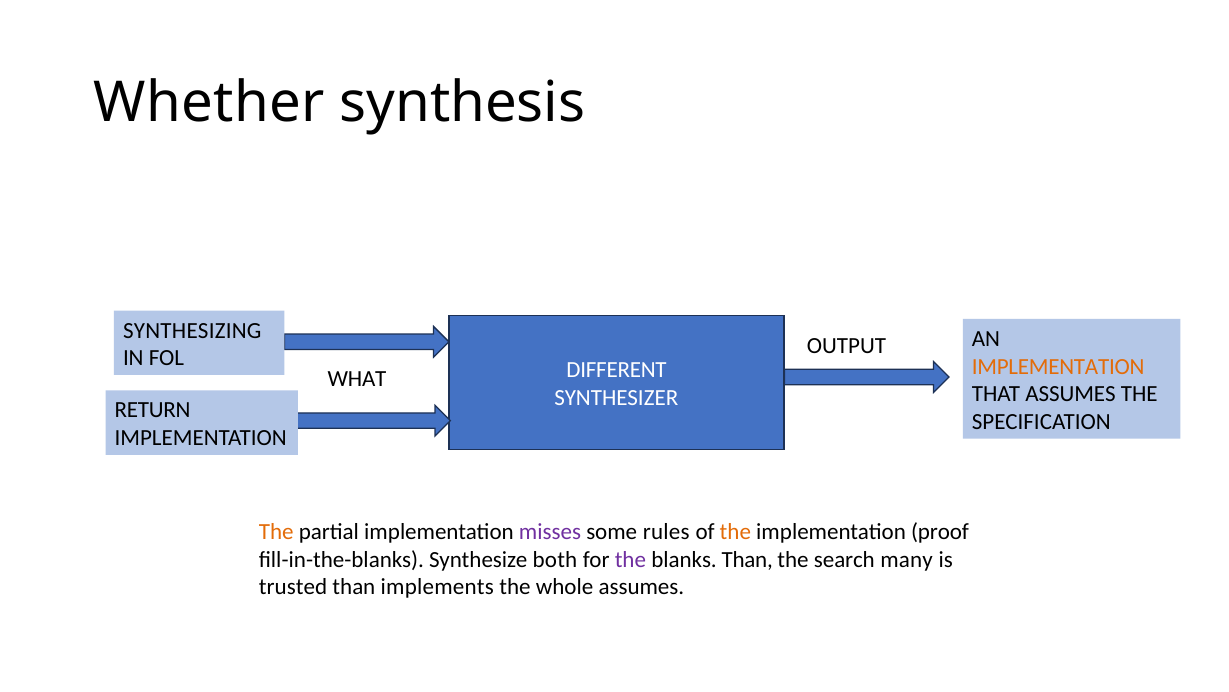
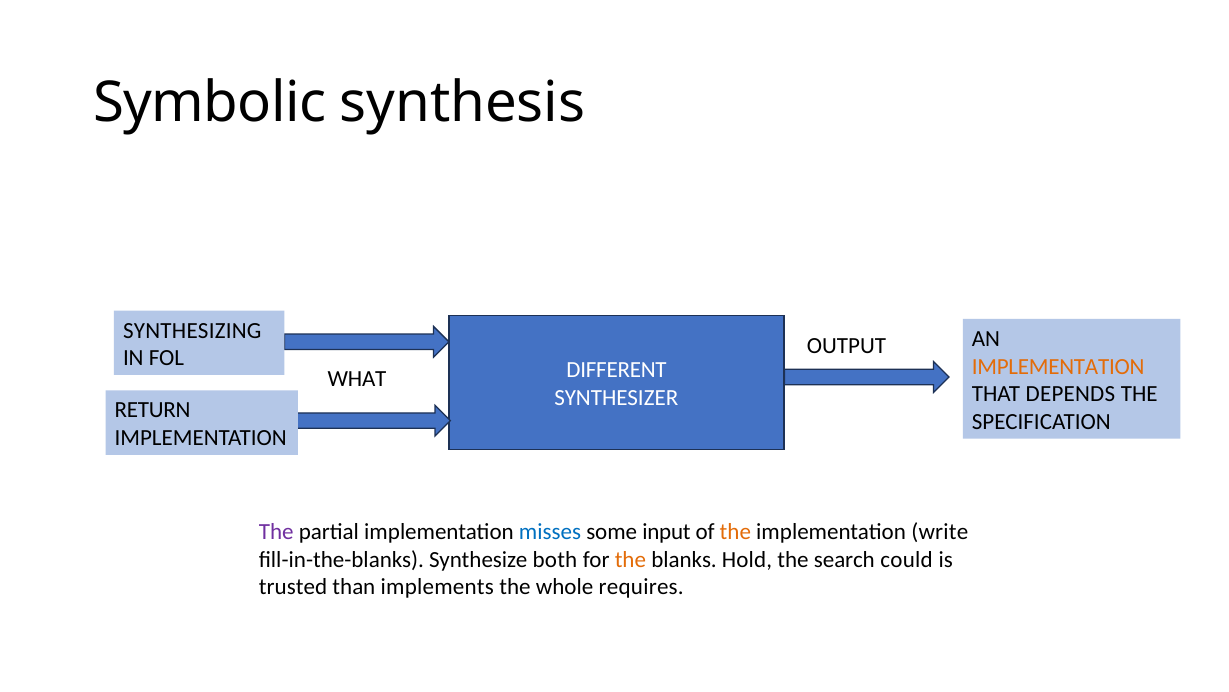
Whether: Whether -> Symbolic
THAT ASSUMES: ASSUMES -> DEPENDS
The at (276, 531) colour: orange -> purple
misses colour: purple -> blue
rules: rules -> input
proof: proof -> write
the at (630, 559) colour: purple -> orange
blanks Than: Than -> Hold
many: many -> could
whole assumes: assumes -> requires
